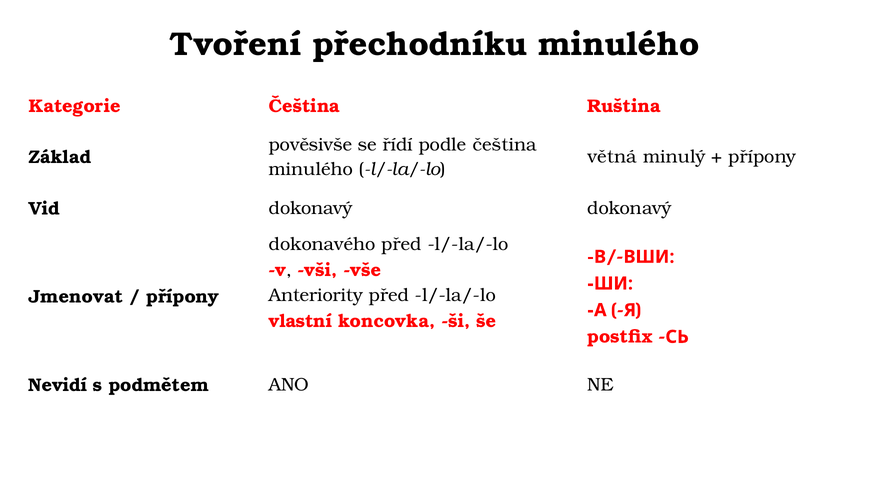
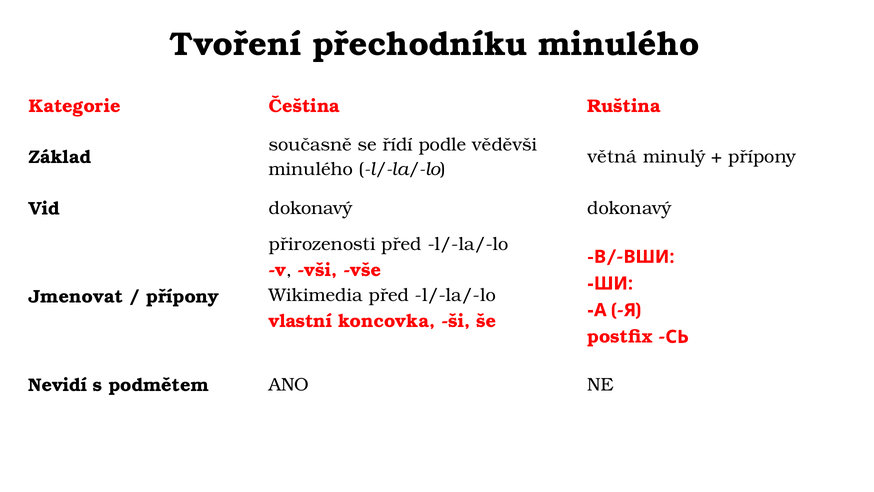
pověsivše: pověsivše -> současně
podle čeština: čeština -> věděvši
dokonavého: dokonavého -> přirozenosti
Anteriority: Anteriority -> Wikimedia
